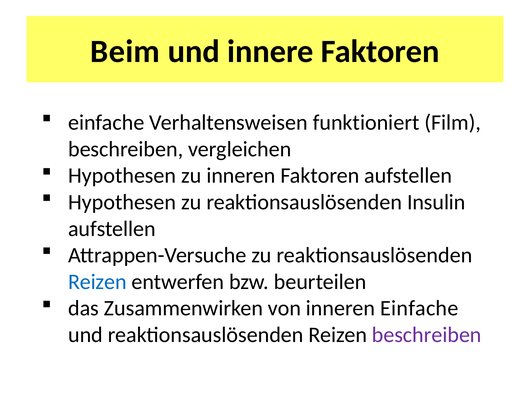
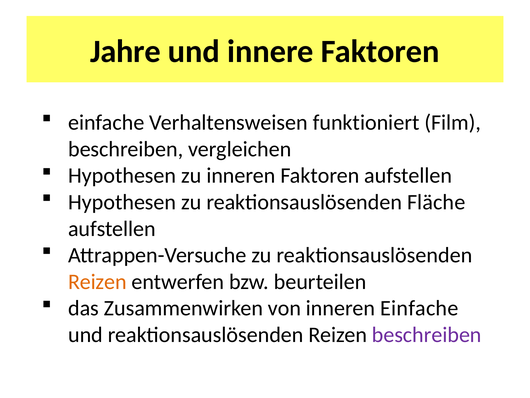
Beim: Beim -> Jahre
Insulin: Insulin -> Fläche
Reizen at (97, 281) colour: blue -> orange
